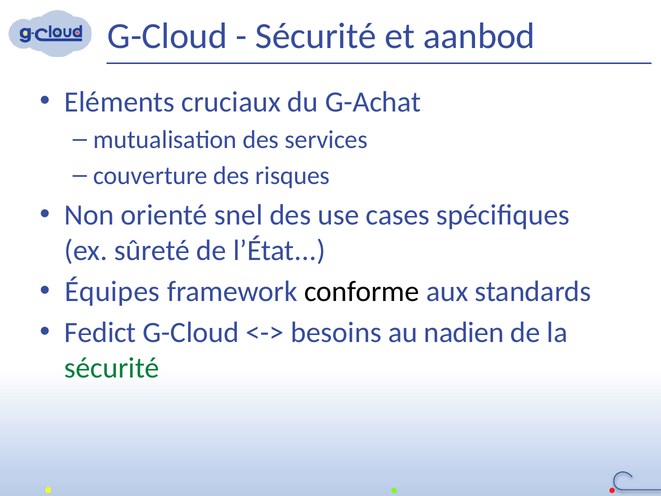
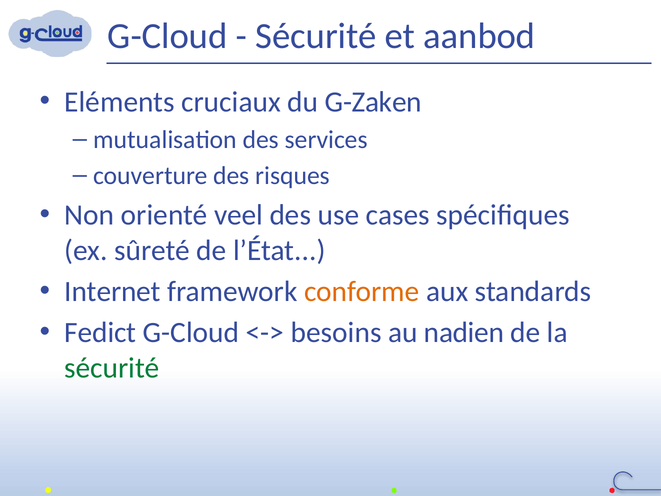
G-Achat: G-Achat -> G-Zaken
snel: snel -> veel
Équipes: Équipes -> Internet
conforme colour: black -> orange
